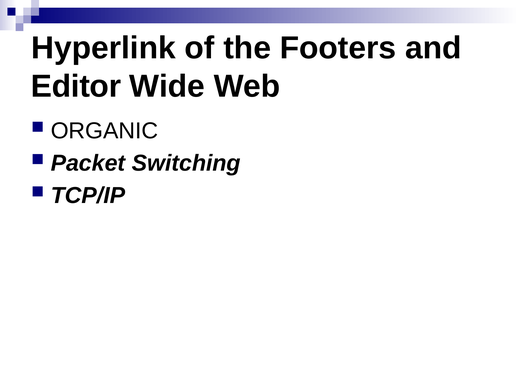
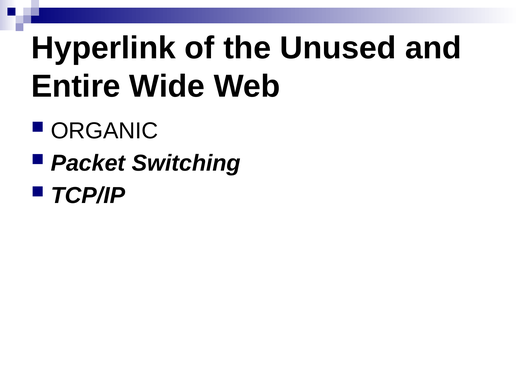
Footers: Footers -> Unused
Editor: Editor -> Entire
